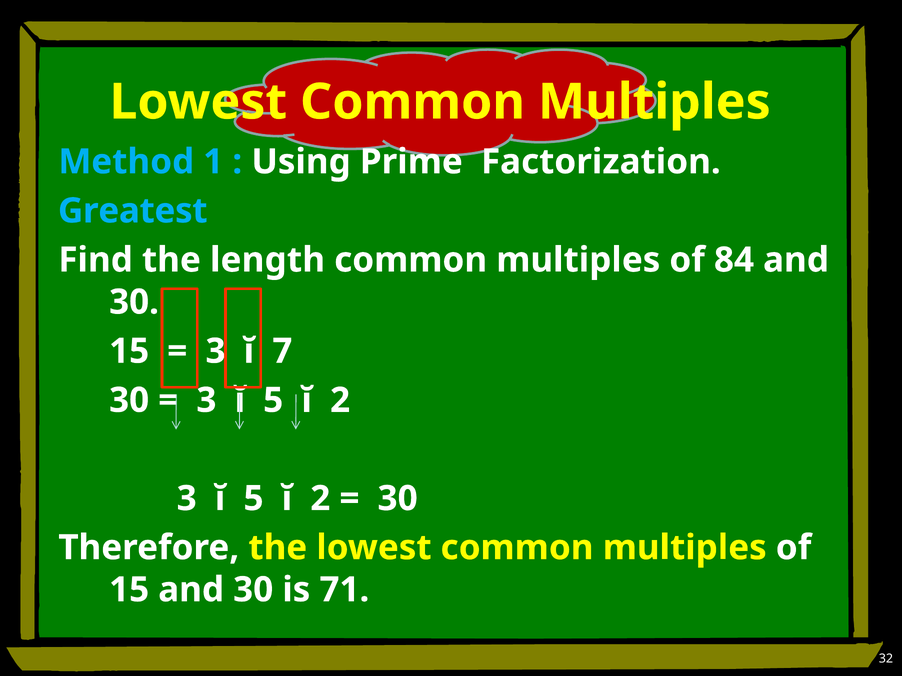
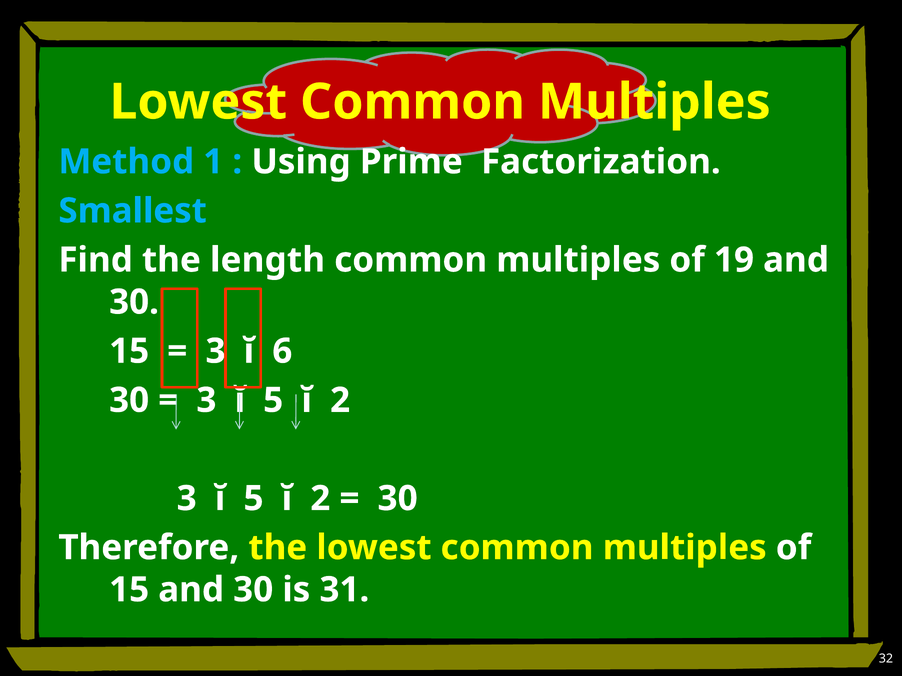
Greatest: Greatest -> Smallest
84: 84 -> 19
7: 7 -> 6
71: 71 -> 31
